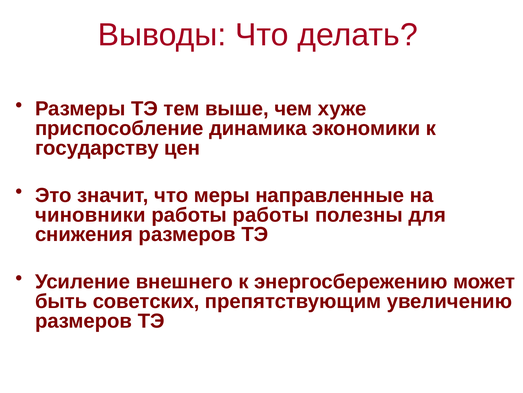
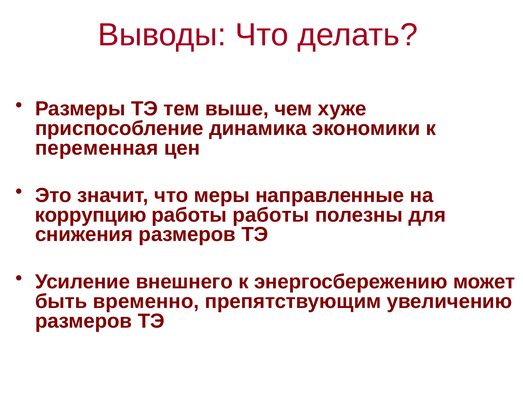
государству: государству -> переменная
чиновники: чиновники -> коррупцию
советских: советских -> временно
